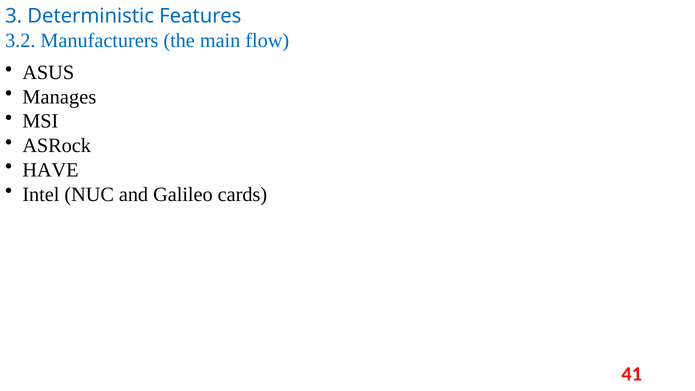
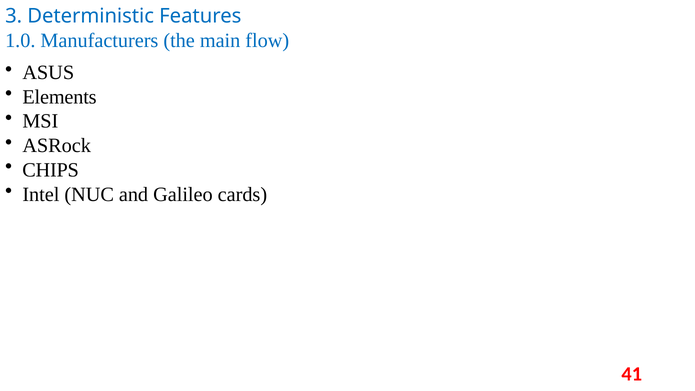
3.2: 3.2 -> 1.0
Manages: Manages -> Elements
HAVE: HAVE -> CHIPS
